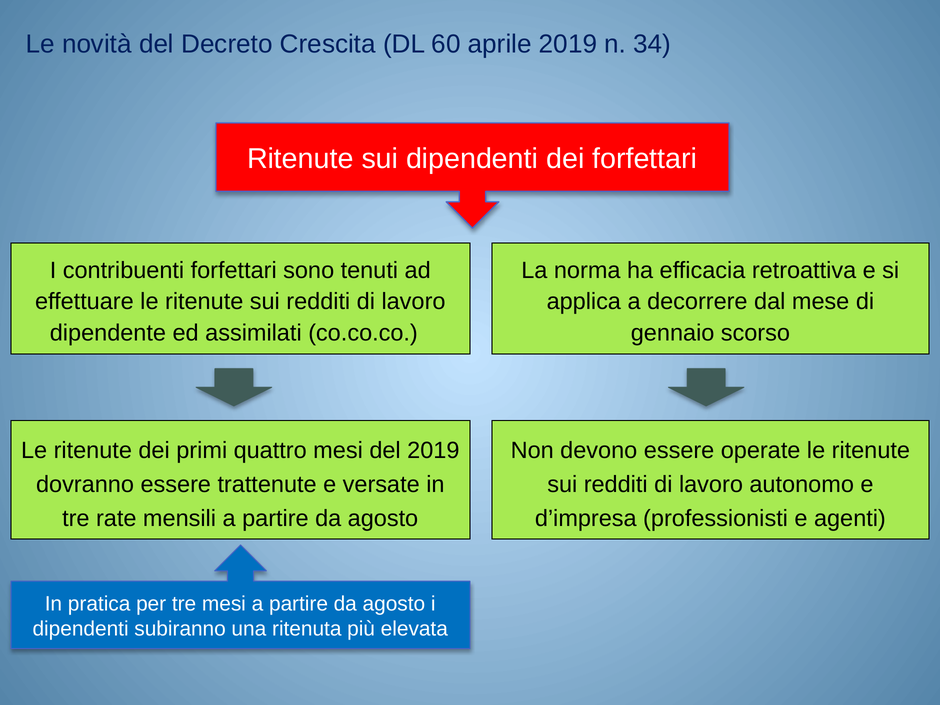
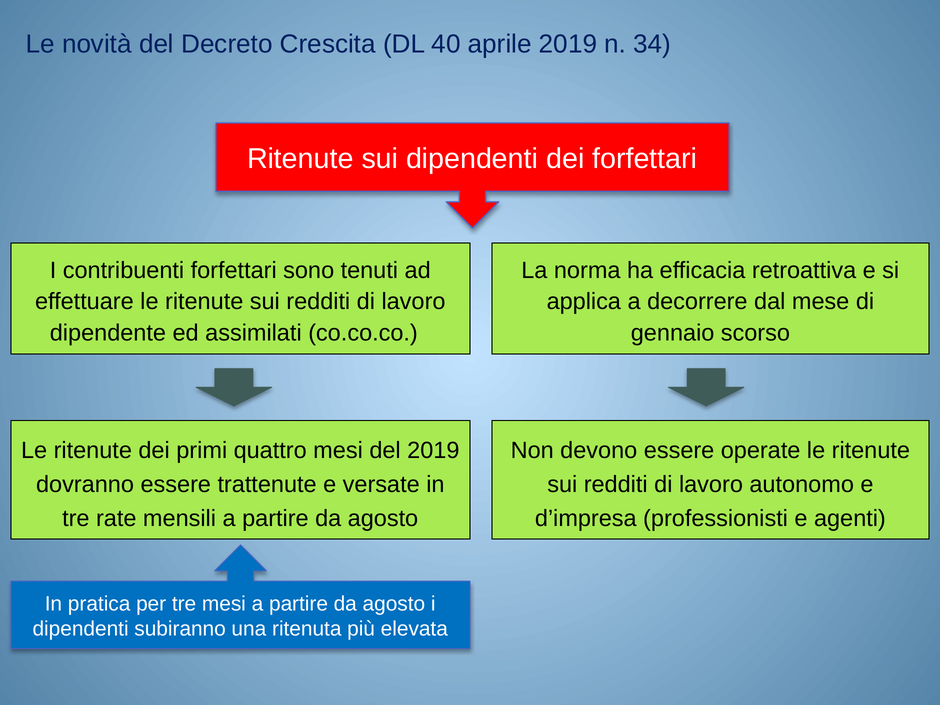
60: 60 -> 40
